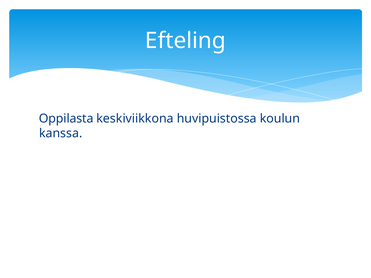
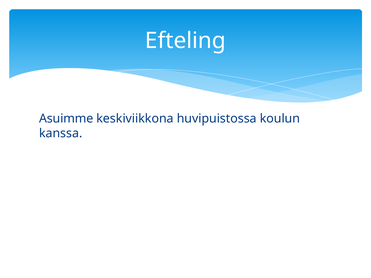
Oppilasta: Oppilasta -> Asuimme
